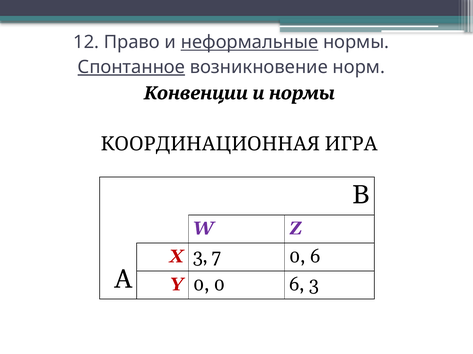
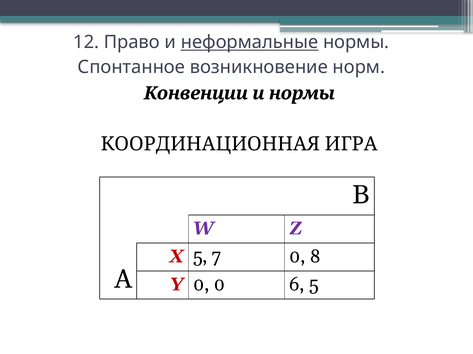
Спонтанное underline: present -> none
X 3: 3 -> 5
7 0 6: 6 -> 8
6 3: 3 -> 5
